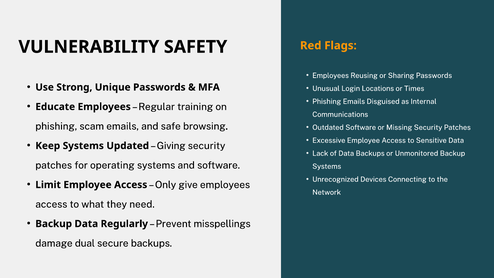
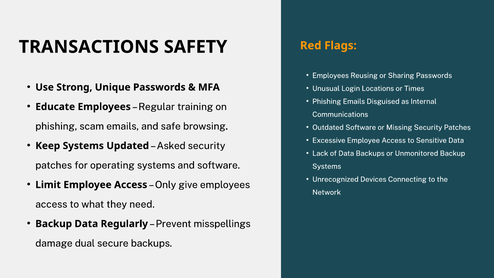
VULNERABILITY: VULNERABILITY -> TRANSACTIONS
Giving: Giving -> Asked
